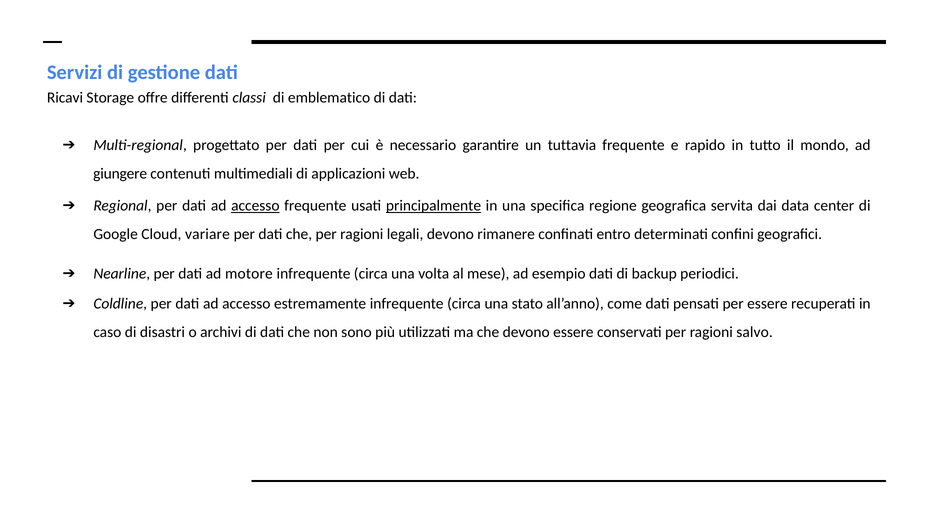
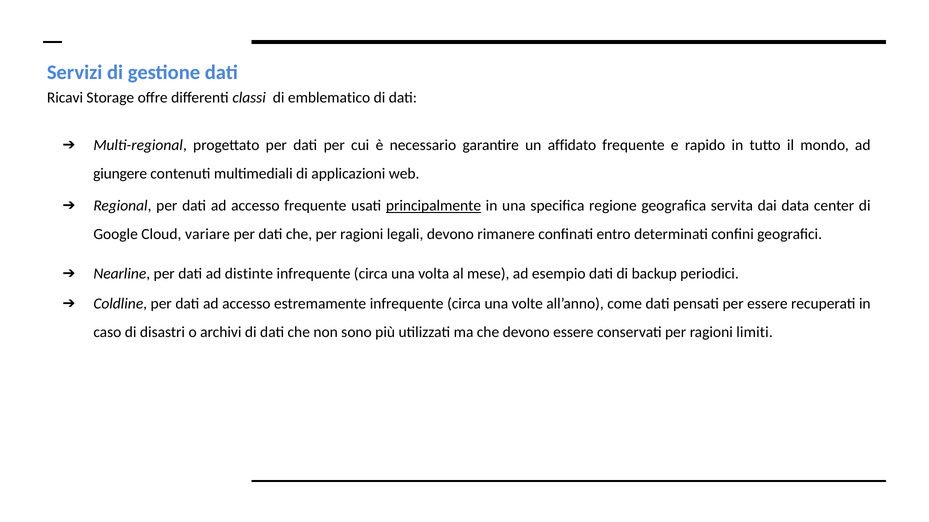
tuttavia: tuttavia -> affidato
accesso at (255, 206) underline: present -> none
motore: motore -> distinte
stato: stato -> volte
salvo: salvo -> limiti
